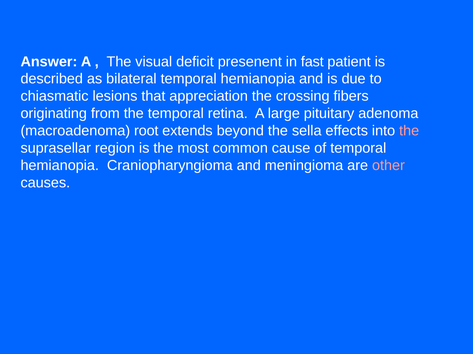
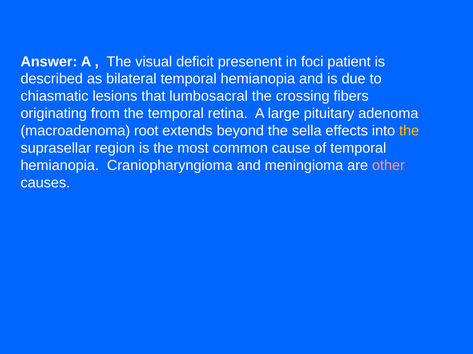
fast: fast -> foci
appreciation: appreciation -> lumbosacral
the at (409, 131) colour: pink -> yellow
